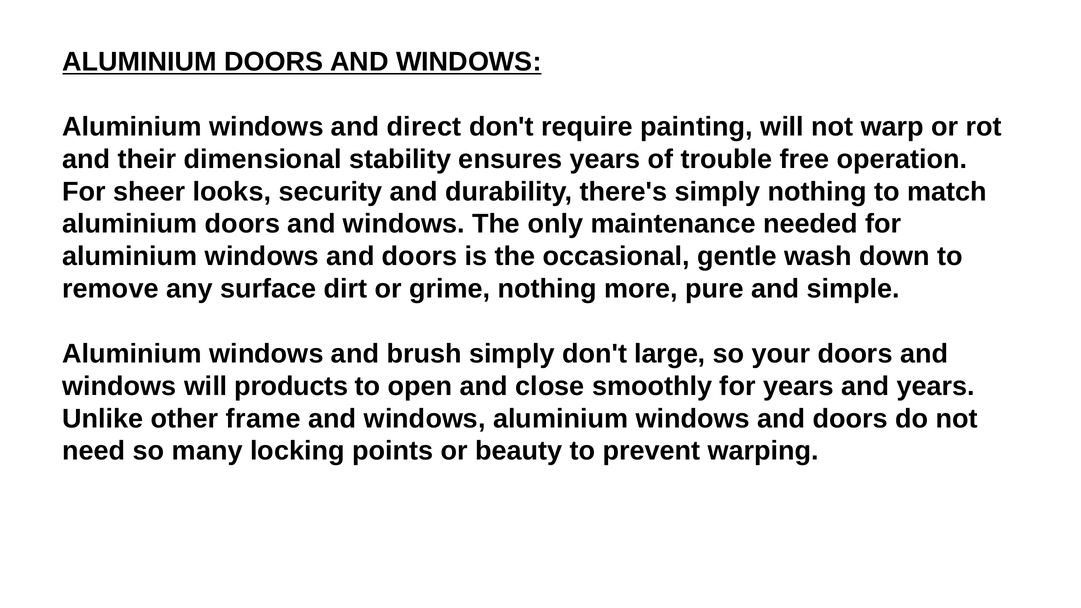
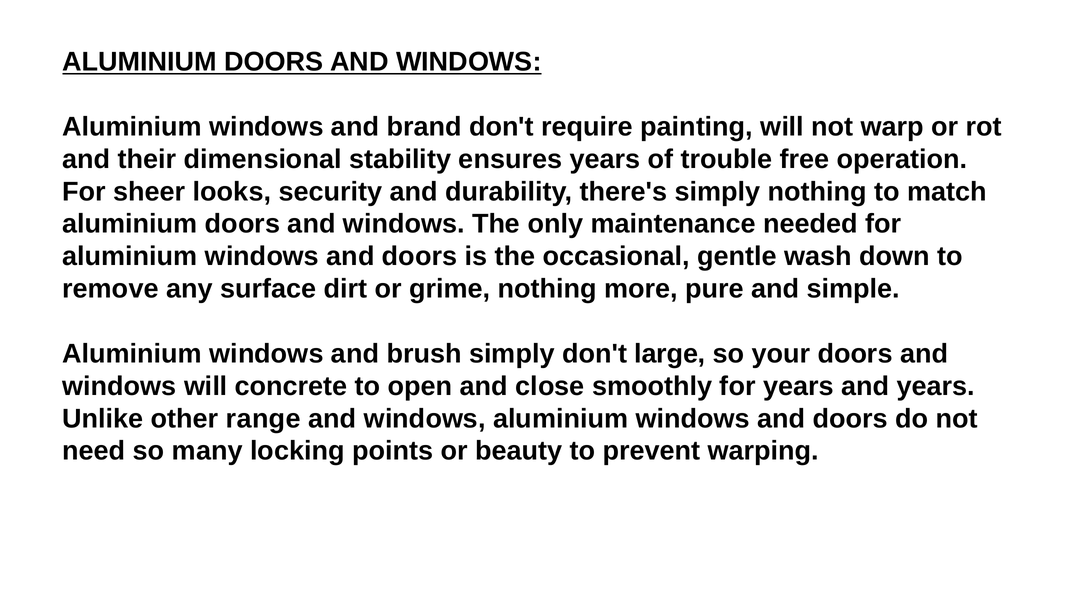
direct: direct -> brand
products: products -> concrete
frame: frame -> range
